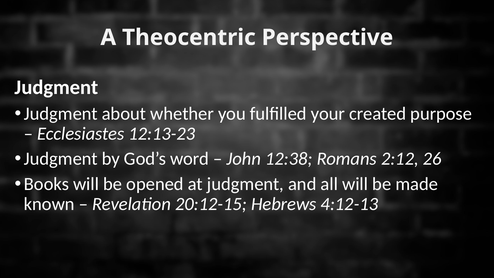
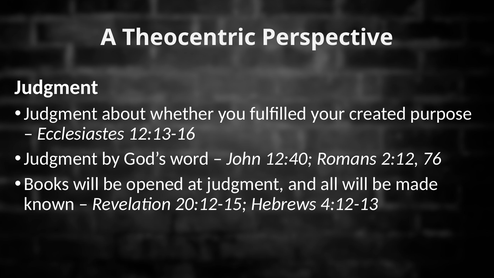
12:13-23: 12:13-23 -> 12:13-16
12:38: 12:38 -> 12:40
26: 26 -> 76
